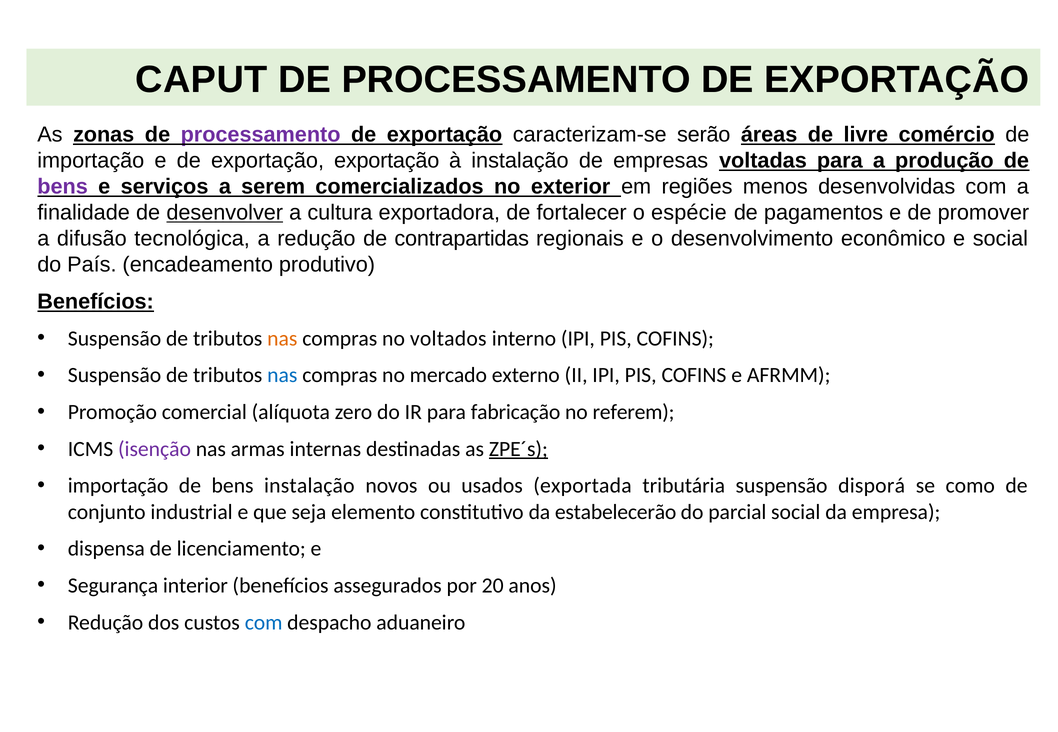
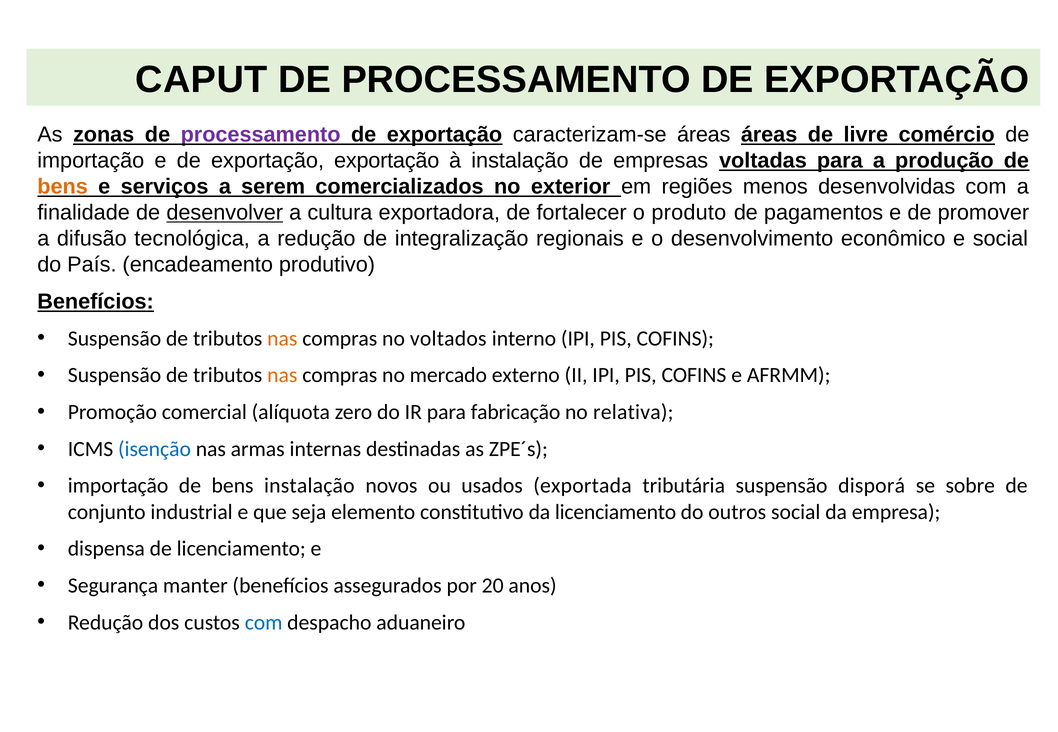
caracterizam-se serão: serão -> áreas
bens at (63, 187) colour: purple -> orange
espécie: espécie -> produto
contrapartidas: contrapartidas -> integralização
nas at (282, 376) colour: blue -> orange
referem: referem -> relativa
isenção colour: purple -> blue
ZPE´s underline: present -> none
como: como -> sobre
da estabelecerão: estabelecerão -> licenciamento
parcial: parcial -> outros
interior: interior -> manter
